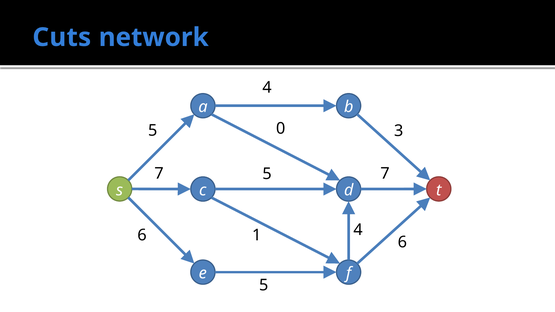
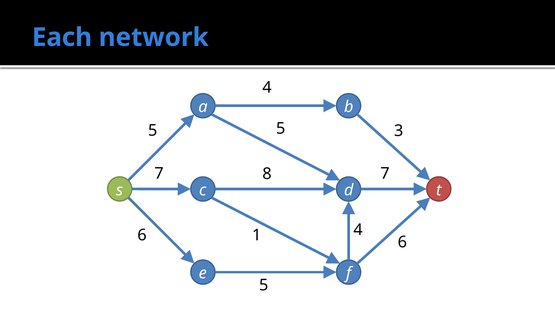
Cuts: Cuts -> Each
5 0: 0 -> 5
7 5: 5 -> 8
